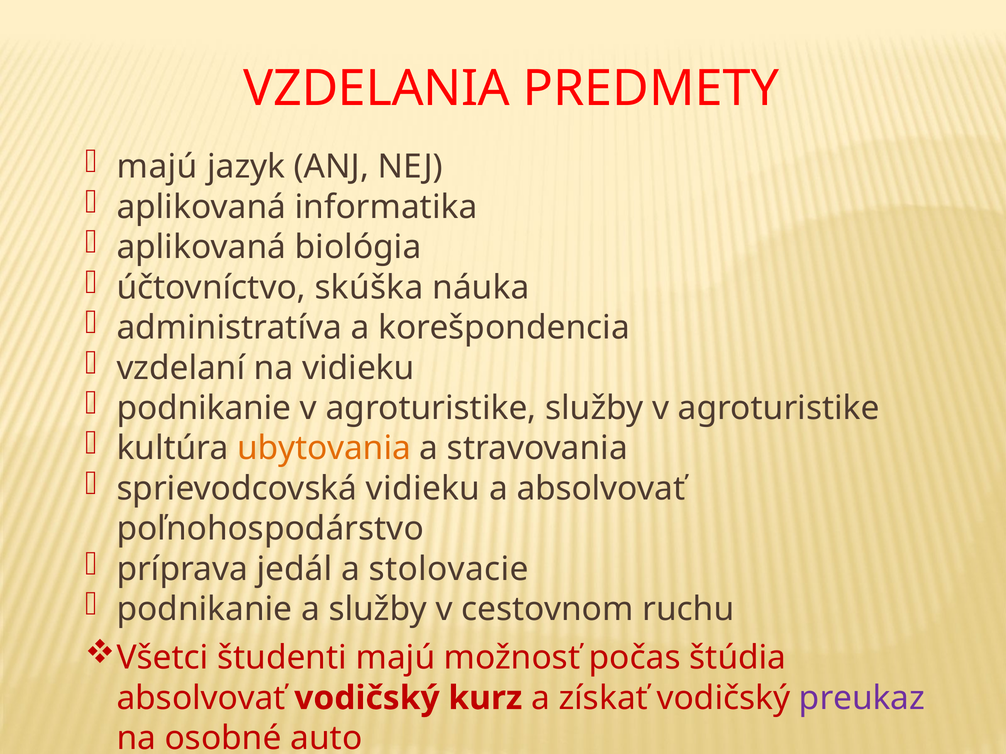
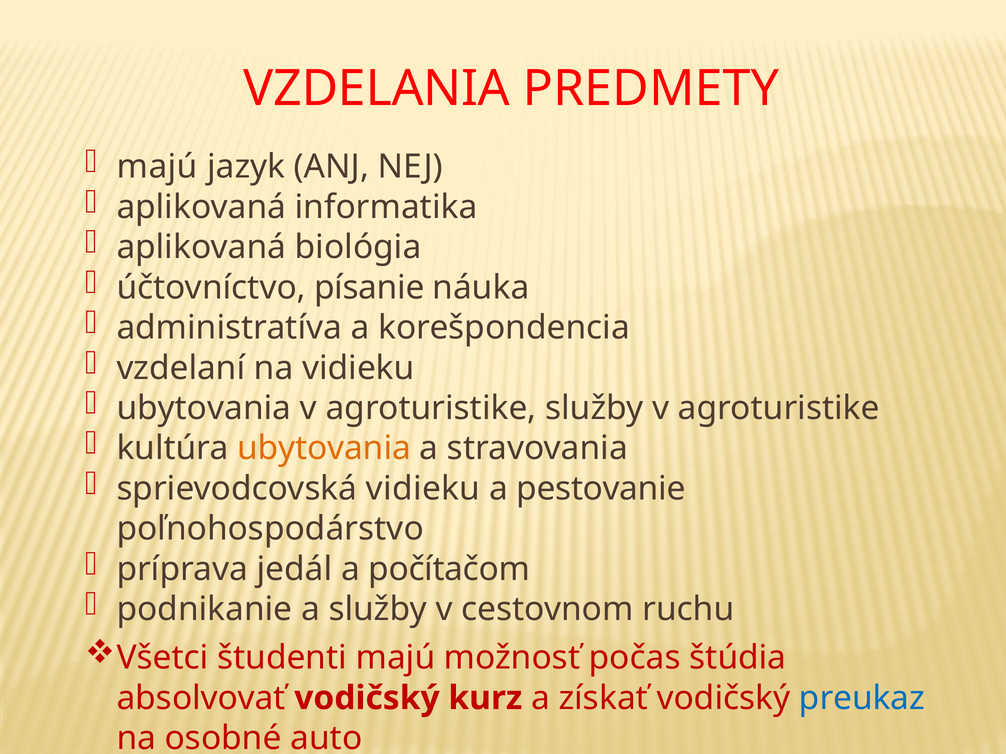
skúška: skúška -> písanie
podnikanie at (204, 408): podnikanie -> ubytovania
a absolvovať: absolvovať -> pestovanie
stolovacie: stolovacie -> počítačom
preukaz colour: purple -> blue
